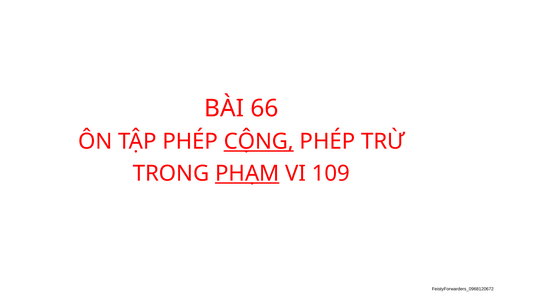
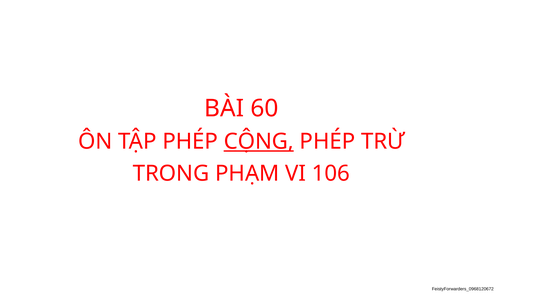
66: 66 -> 60
PHẠM underline: present -> none
109: 109 -> 106
